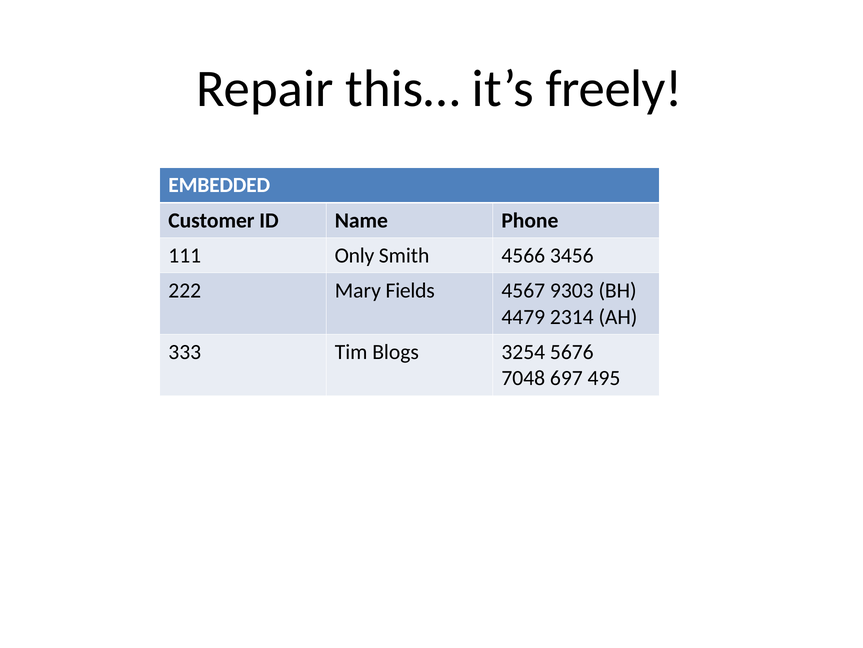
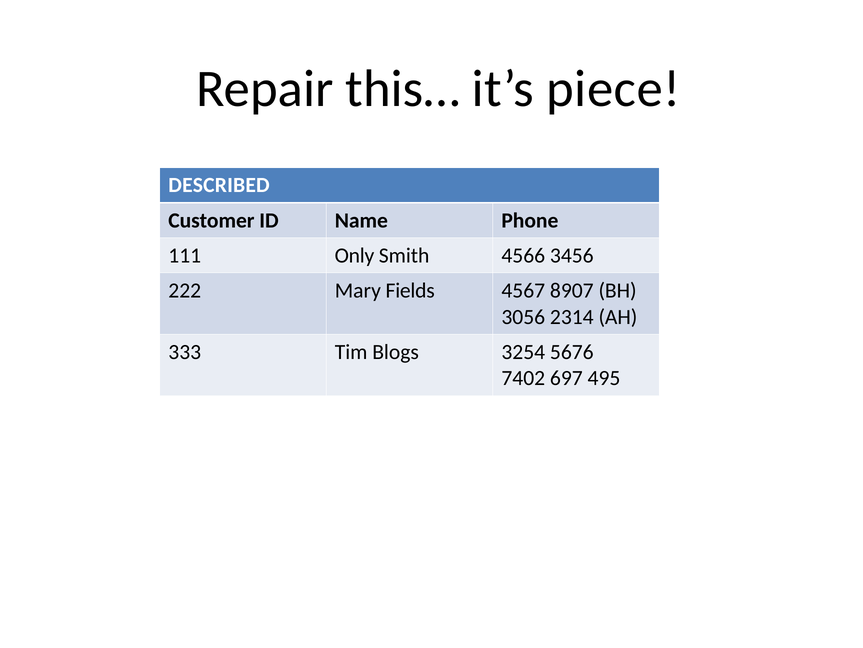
freely: freely -> piece
EMBEDDED: EMBEDDED -> DESCRIBED
9303: 9303 -> 8907
4479: 4479 -> 3056
7048: 7048 -> 7402
